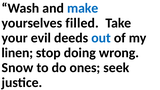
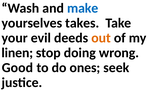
filled: filled -> takes
out colour: blue -> orange
Snow: Snow -> Good
